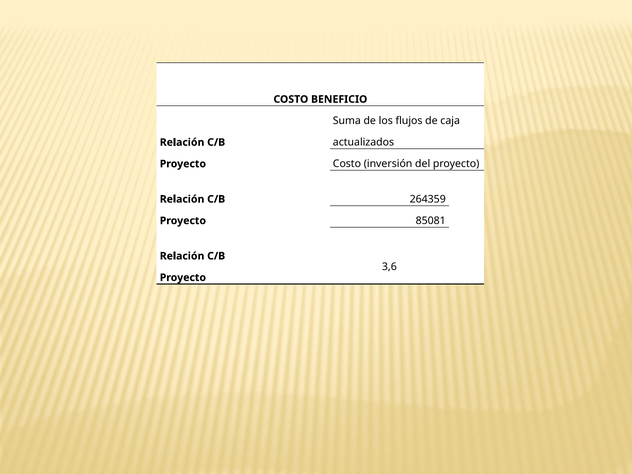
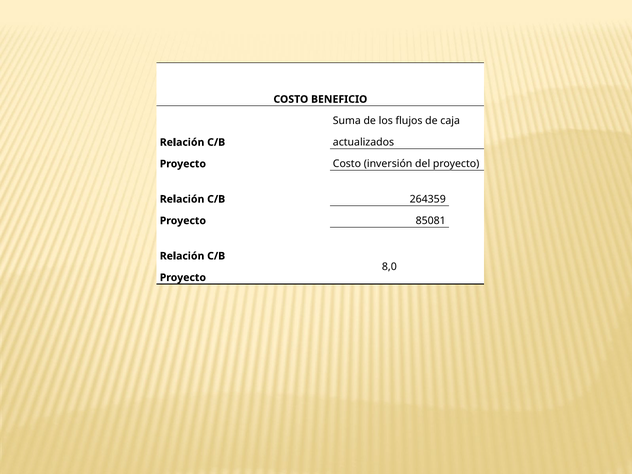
3,6: 3,6 -> 8,0
